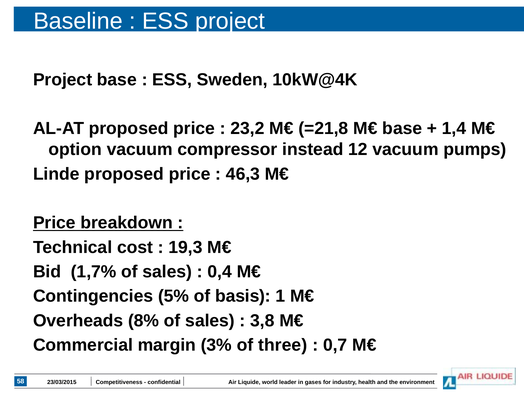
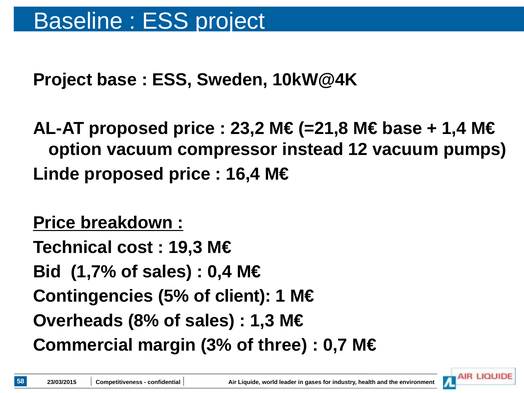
46,3: 46,3 -> 16,4
basis: basis -> client
3,8: 3,8 -> 1,3
